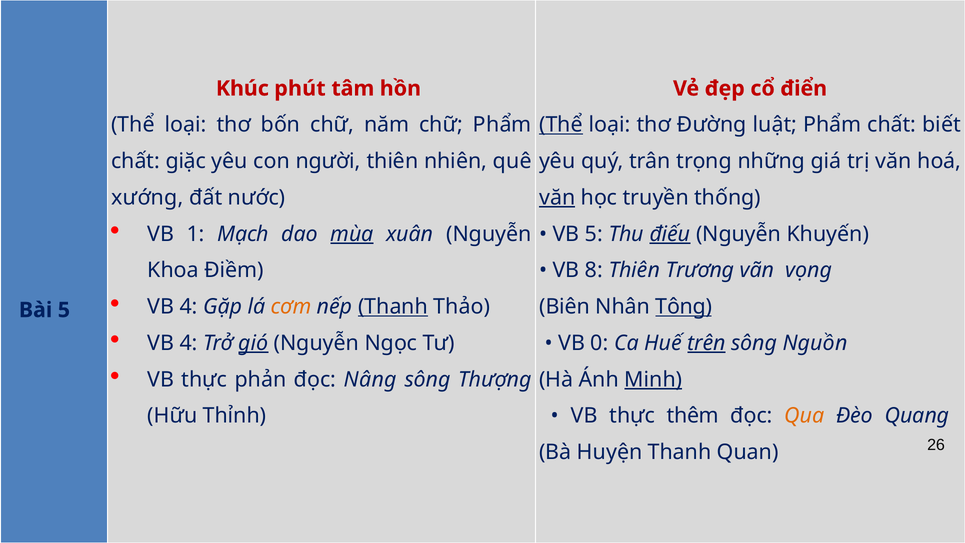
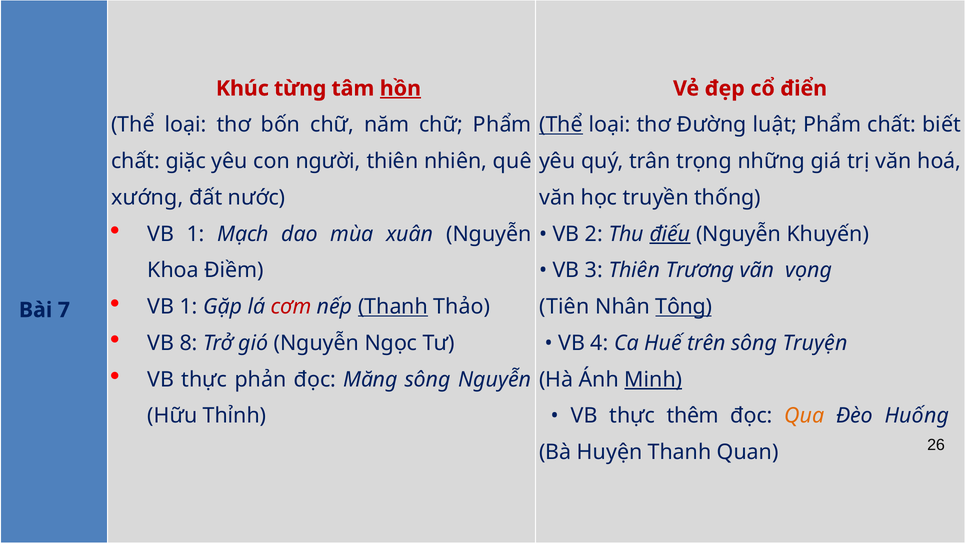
phút: phút -> từng
hồn underline: none -> present
văn at (557, 198) underline: present -> none
mùa underline: present -> none
VB 5: 5 -> 2
8: 8 -> 3
4 at (188, 307): 4 -> 1
cơm colour: orange -> red
Biên: Biên -> Tiên
Bài 5: 5 -> 7
4 at (188, 343): 4 -> 8
gió underline: present -> none
0: 0 -> 4
trên underline: present -> none
Nguồn: Nguồn -> Truyện
Nâng: Nâng -> Măng
Thượng: Thượng -> Nguyễn
Quang: Quang -> Huống
